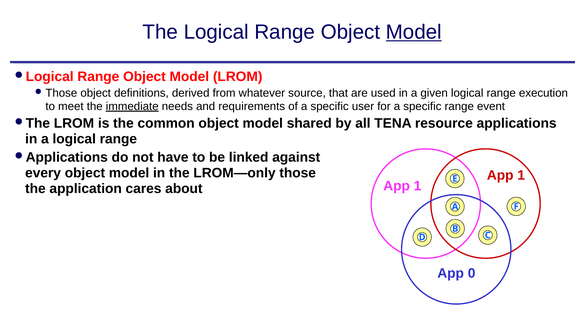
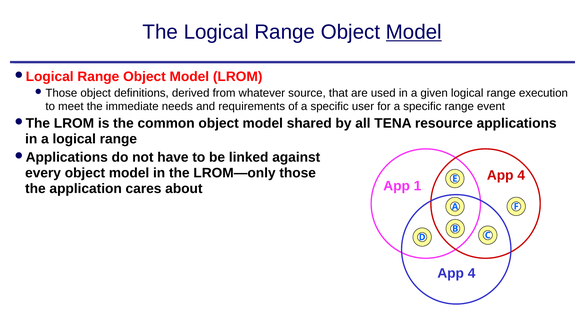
immediate underline: present -> none
1 at (521, 175): 1 -> 4
0 at (472, 273): 0 -> 4
